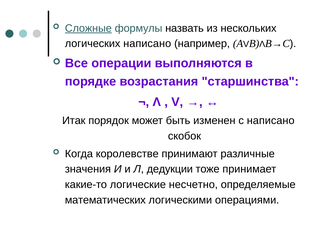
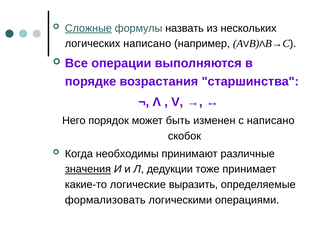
Итак: Итак -> Него
королевстве: королевстве -> необходимы
значения underline: none -> present
несчетно: несчетно -> выразить
математических: математических -> формализовать
